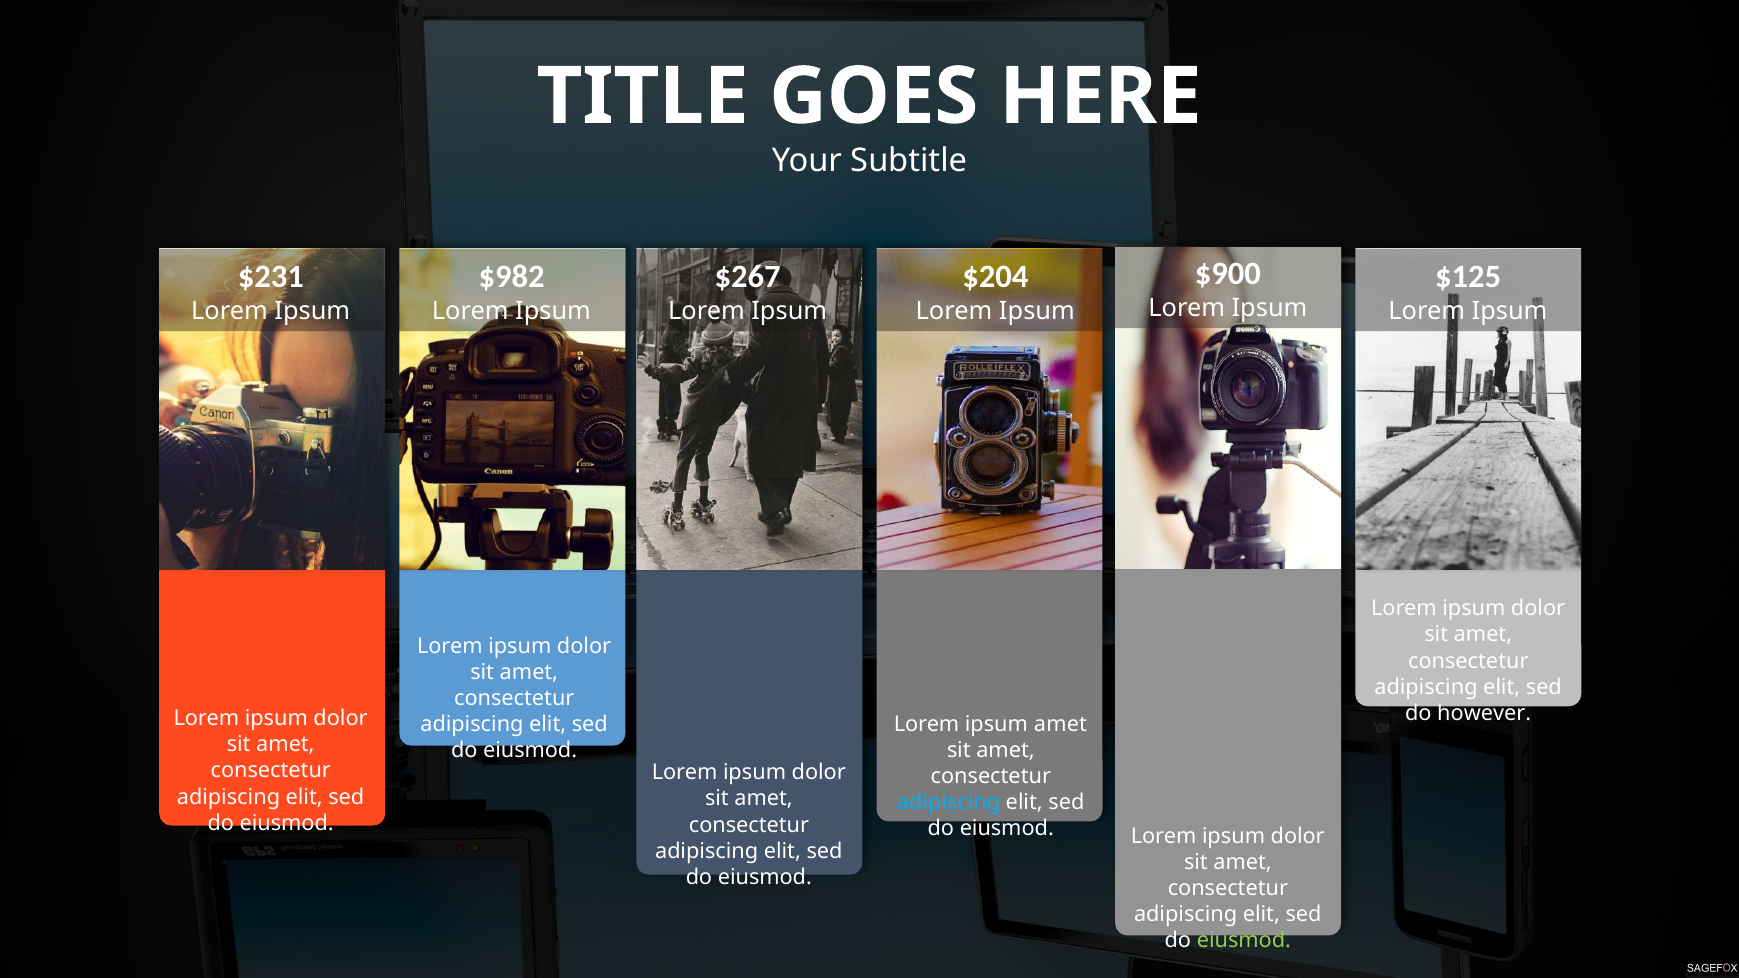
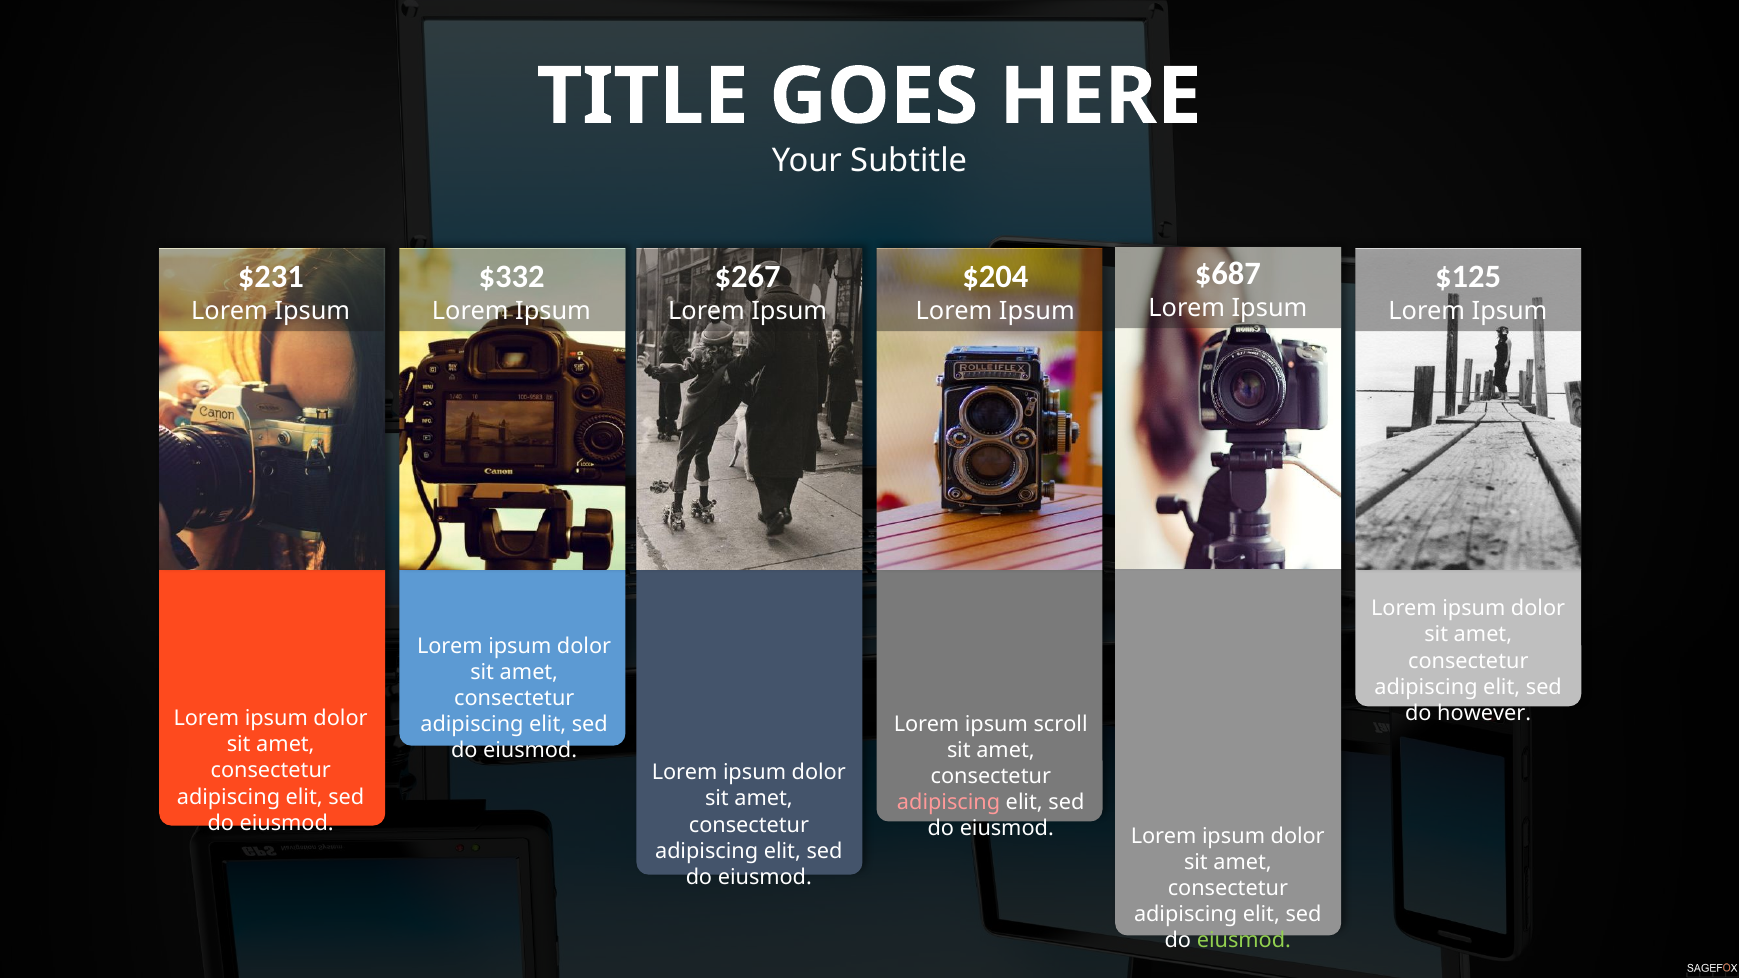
$900: $900 -> $687
$982: $982 -> $332
ipsum amet: amet -> scroll
adipiscing at (949, 802) colour: light blue -> pink
